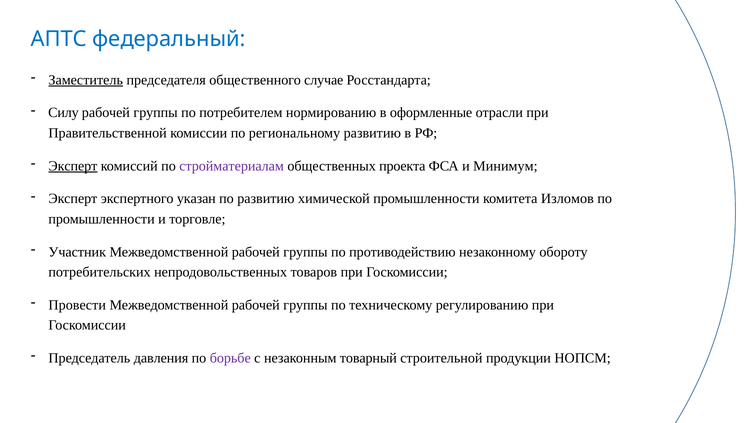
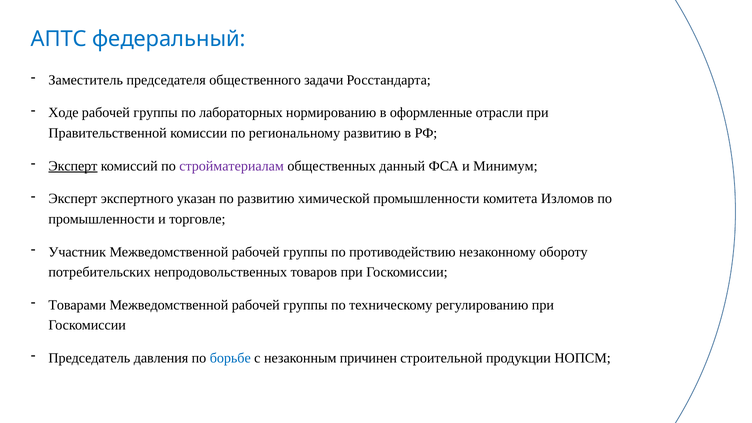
Заместитель underline: present -> none
случае: случае -> задачи
Силу: Силу -> Ходе
потребителем: потребителем -> лабораторных
общественных проекта: проекта -> данный
Провести: Провести -> Товарами
борьбе colour: purple -> blue
товарный: товарный -> причинен
